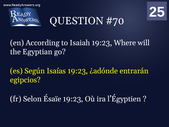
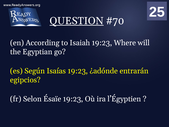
QUESTION underline: none -> present
